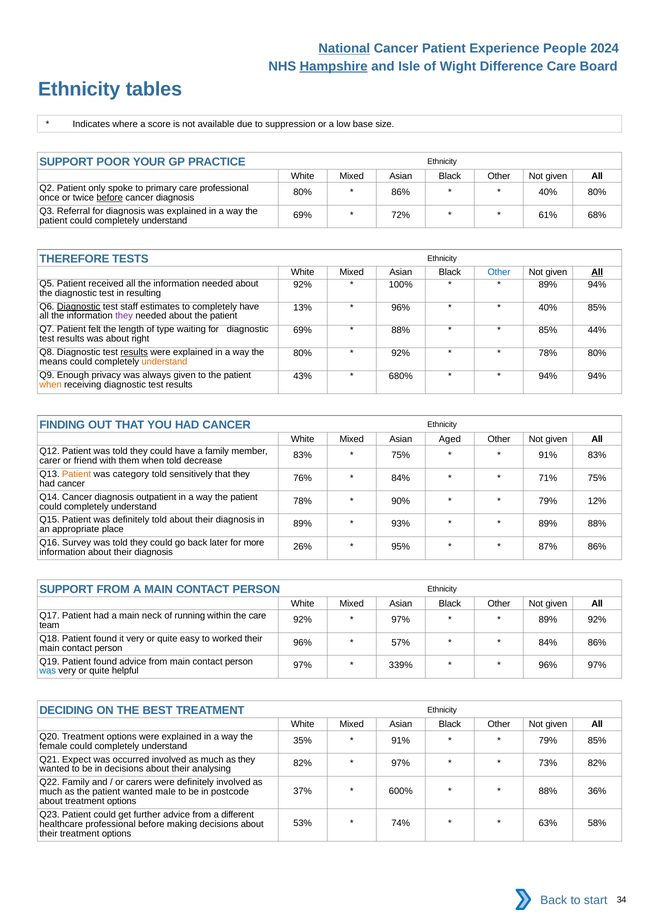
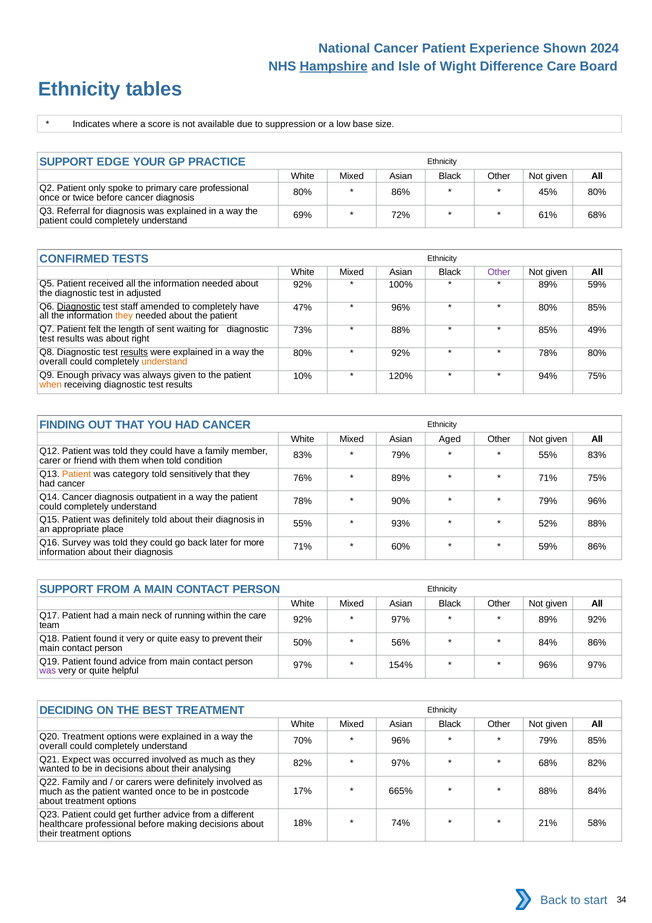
National underline: present -> none
People: People -> Shown
POOR: POOR -> EDGE
40% at (548, 192): 40% -> 45%
before at (110, 197) underline: present -> none
THEREFORE: THEREFORE -> CONFIRMED
Other at (499, 272) colour: blue -> purple
All at (597, 272) underline: present -> none
89% 94%: 94% -> 59%
resulting: resulting -> adjusted
estimates: estimates -> amended
13%: 13% -> 47%
40% at (548, 307): 40% -> 80%
they at (124, 316) colour: purple -> orange
type: type -> sent
69% at (303, 330): 69% -> 73%
44%: 44% -> 49%
means at (53, 362): means -> overall
43%: 43% -> 10%
680%: 680% -> 120%
94% 94%: 94% -> 75%
75% at (401, 455): 75% -> 79%
91% at (548, 455): 91% -> 55%
decrease: decrease -> condition
84% at (401, 478): 84% -> 89%
79% 12%: 12% -> 96%
89% at (303, 524): 89% -> 55%
89% at (548, 524): 89% -> 52%
26% at (303, 547): 26% -> 71%
95%: 95% -> 60%
87% at (548, 547): 87% -> 59%
worked: worked -> prevent
96% at (303, 642): 96% -> 50%
57%: 57% -> 56%
339%: 339% -> 154%
was at (48, 671) colour: blue -> purple
35%: 35% -> 70%
91% at (401, 740): 91% -> 96%
female at (53, 746): female -> overall
73% at (548, 763): 73% -> 68%
37%: 37% -> 17%
600%: 600% -> 665%
88% 36%: 36% -> 84%
wanted male: male -> once
53%: 53% -> 18%
63%: 63% -> 21%
